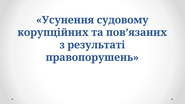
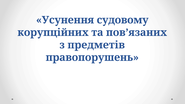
результаті: результаті -> предметів
